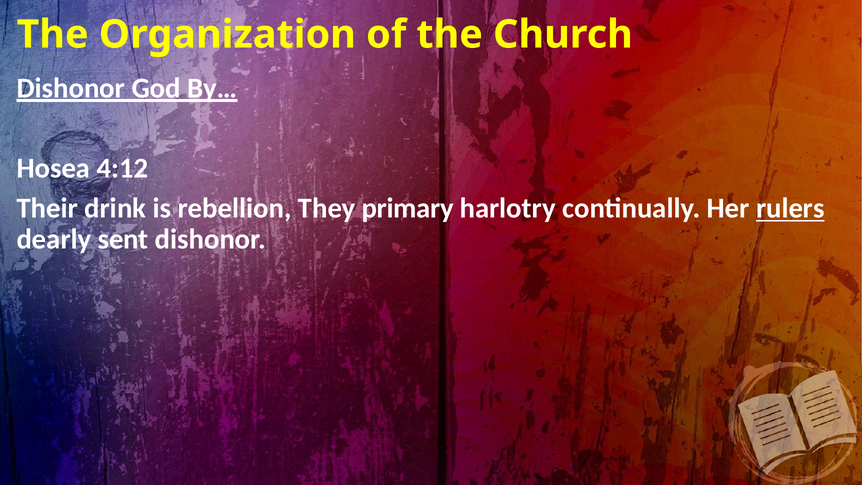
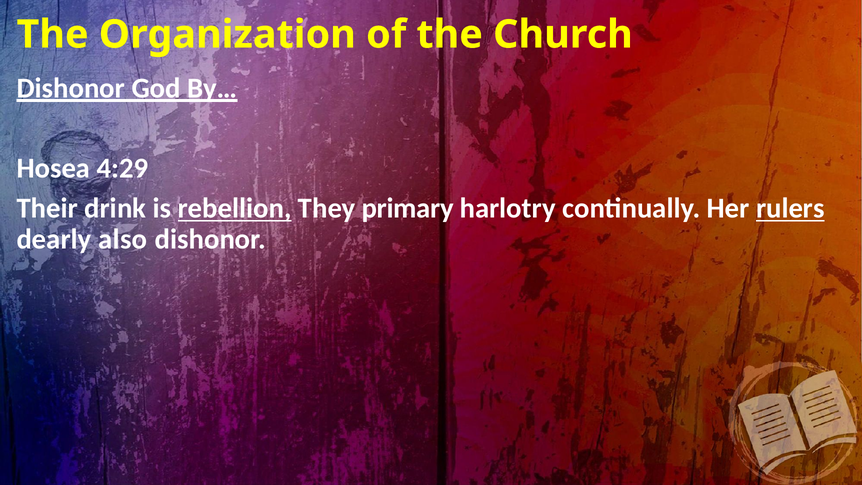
4:12: 4:12 -> 4:29
rebellion underline: none -> present
sent: sent -> also
